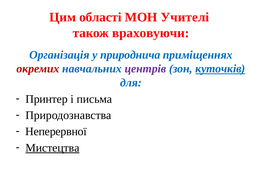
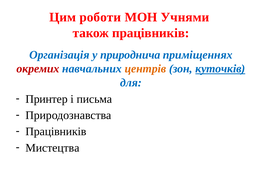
області: області -> роботи
Учителі: Учителі -> Учнями
також враховуючи: враховуючи -> працівників
центрів colour: purple -> orange
Неперервної at (56, 132): Неперервної -> Працівників
Мистецтва underline: present -> none
